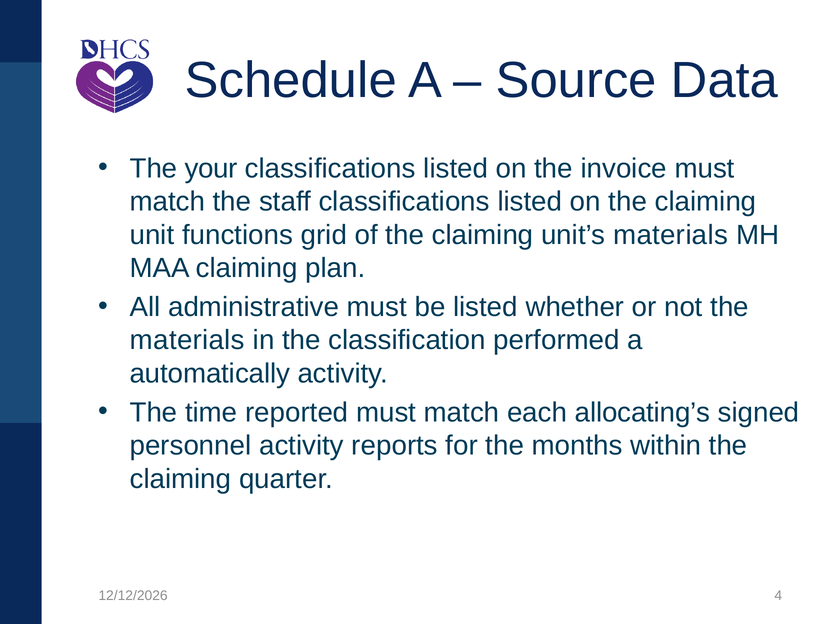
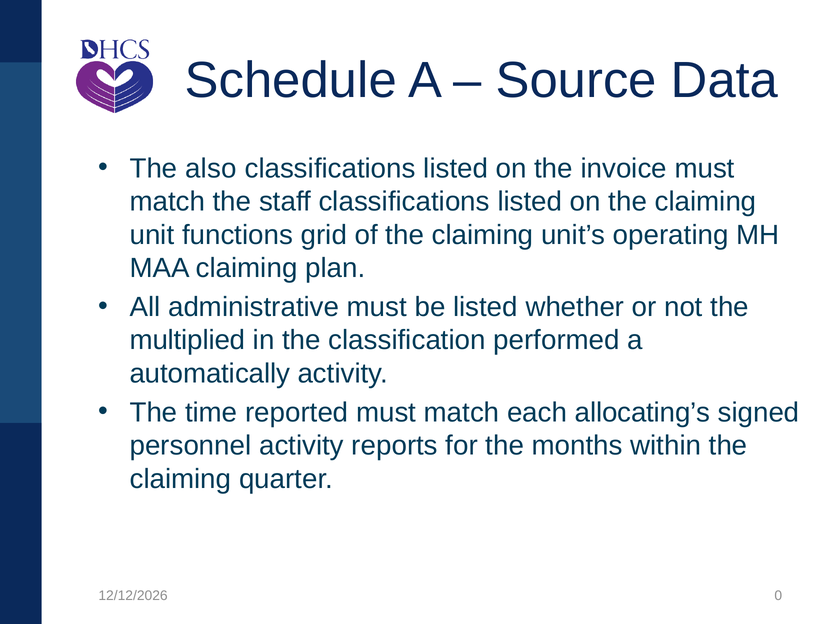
your: your -> also
unit’s materials: materials -> operating
materials at (187, 340): materials -> multiplied
4: 4 -> 0
